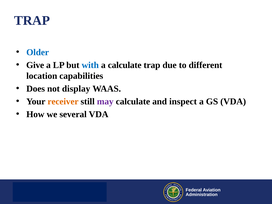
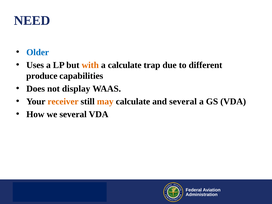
TRAP at (32, 20): TRAP -> NEED
Give: Give -> Uses
with colour: blue -> orange
location: location -> produce
may colour: purple -> orange
and inspect: inspect -> several
